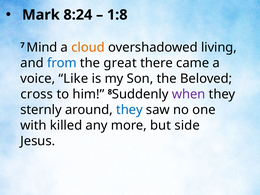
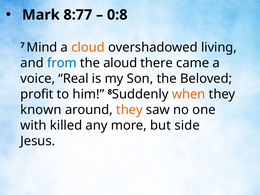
8:24: 8:24 -> 8:77
1:8: 1:8 -> 0:8
great: great -> aloud
Like: Like -> Real
cross: cross -> profit
when colour: purple -> orange
sternly: sternly -> known
they at (129, 110) colour: blue -> orange
